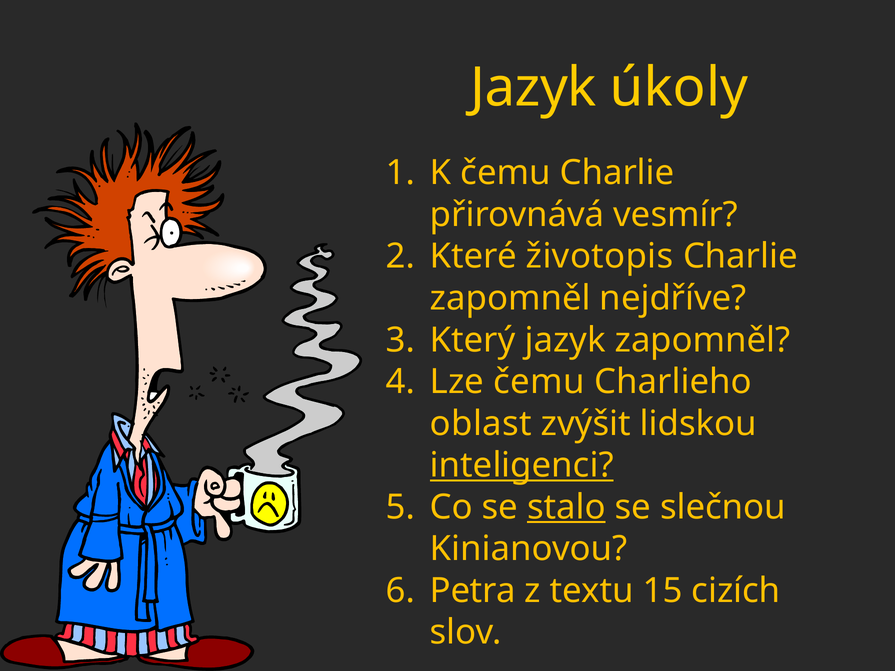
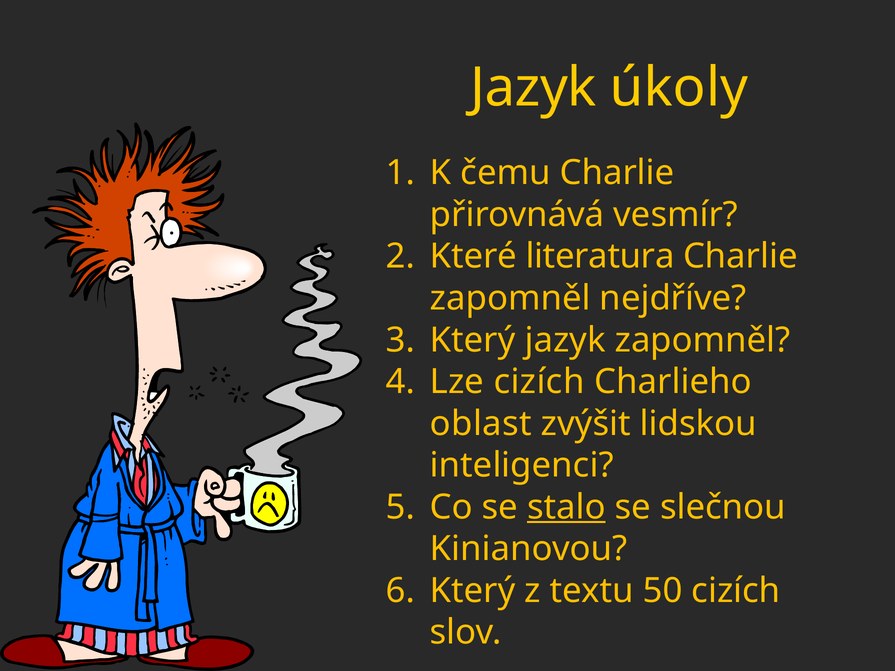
životopis: životopis -> literatura
Lze čemu: čemu -> cizích
inteligenci underline: present -> none
Petra at (473, 591): Petra -> Který
15: 15 -> 50
